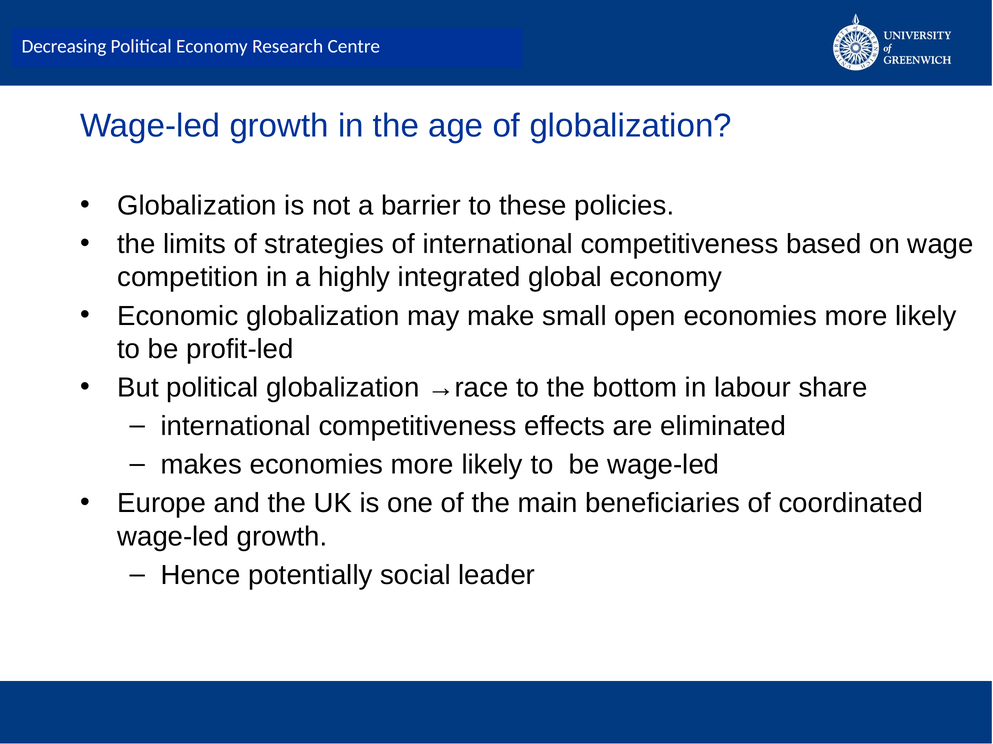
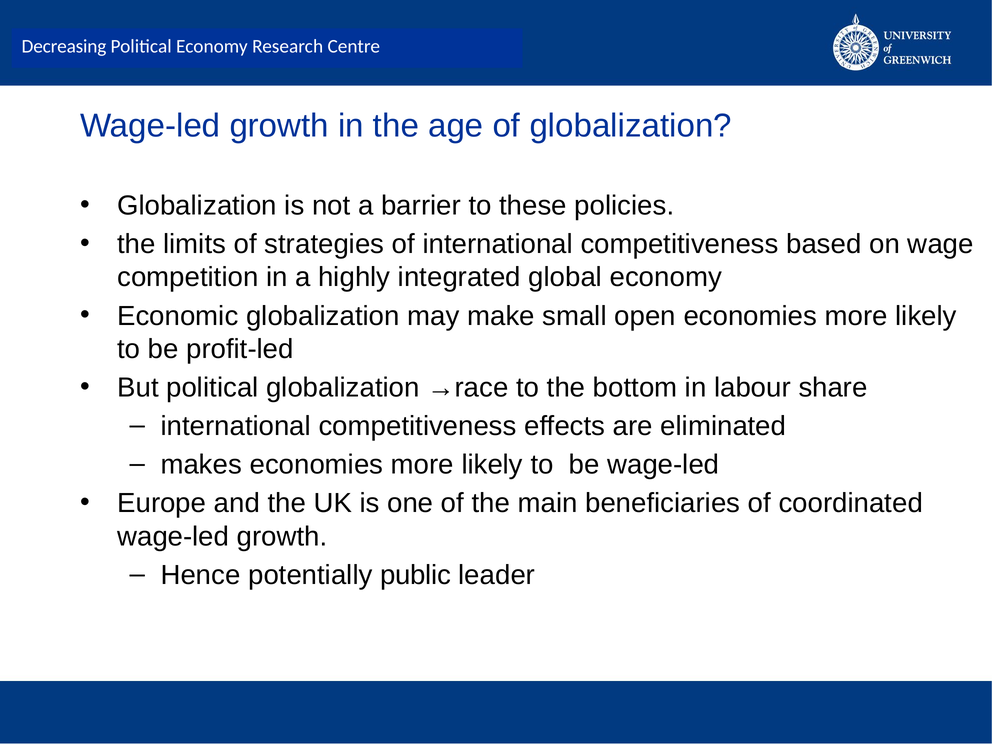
social: social -> public
